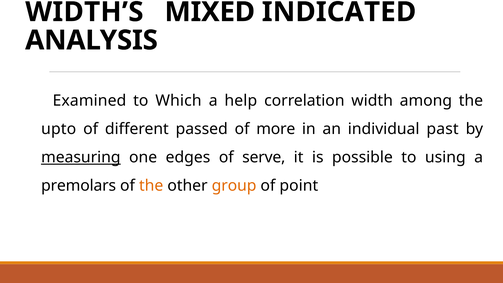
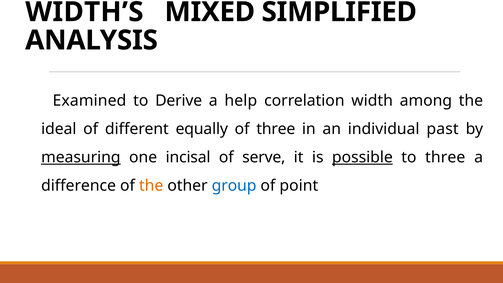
INDICATED: INDICATED -> SIMPLIFIED
Which: Which -> Derive
upto: upto -> ideal
passed: passed -> equally
of more: more -> three
edges: edges -> incisal
possible underline: none -> present
to using: using -> three
premolars: premolars -> difference
group colour: orange -> blue
